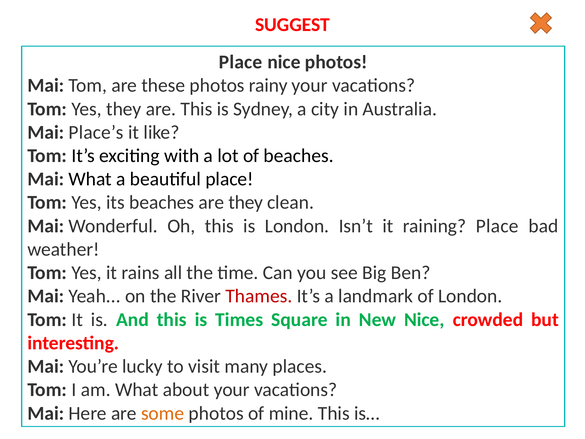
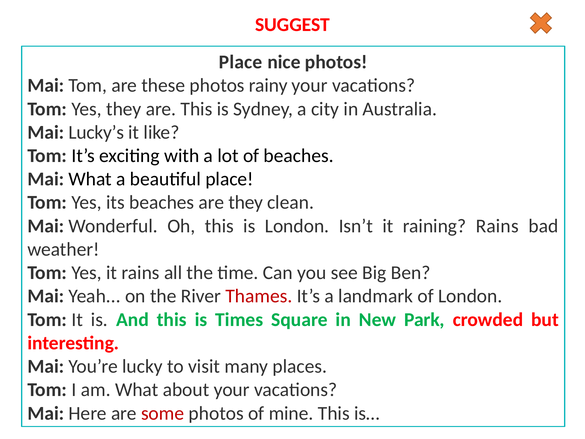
Place’s: Place’s -> Lucky’s
raining Place: Place -> Rains
New Nice: Nice -> Park
some colour: orange -> red
